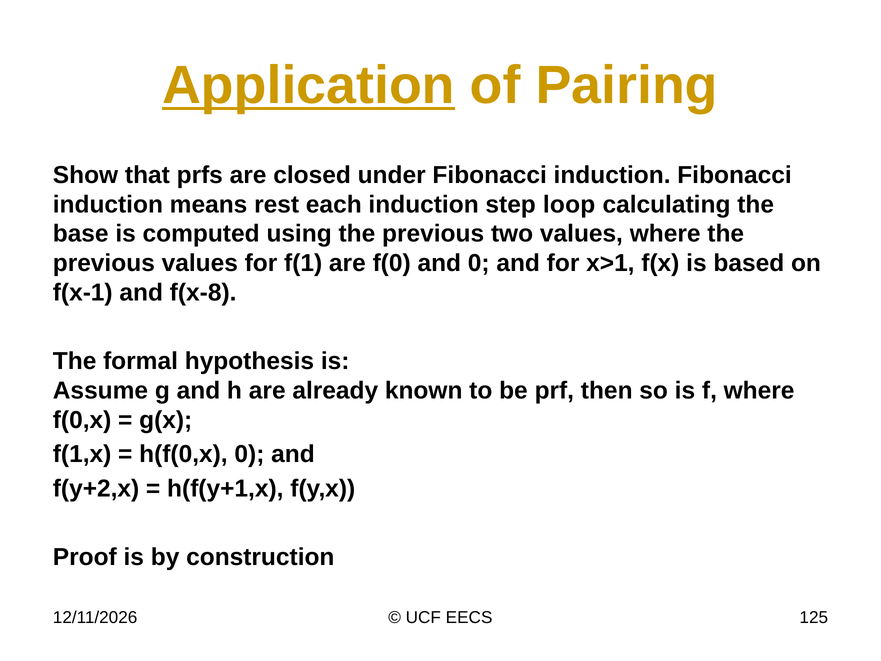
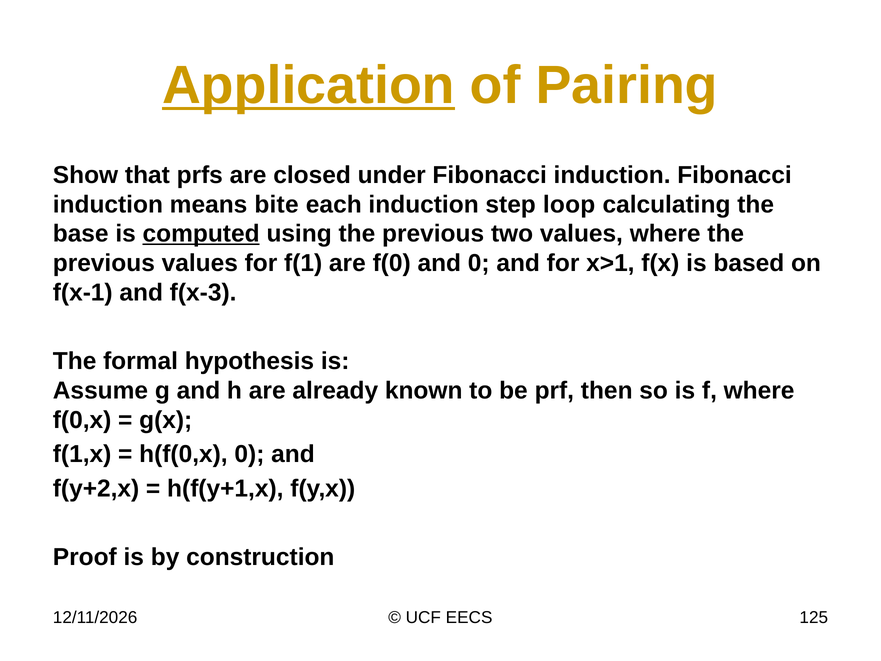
rest: rest -> bite
computed underline: none -> present
f(x-8: f(x-8 -> f(x-3
